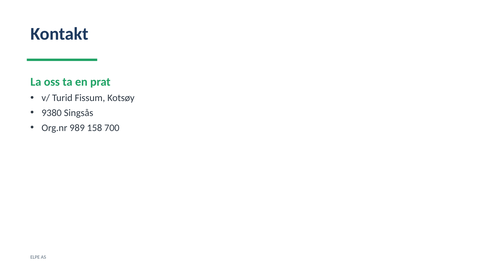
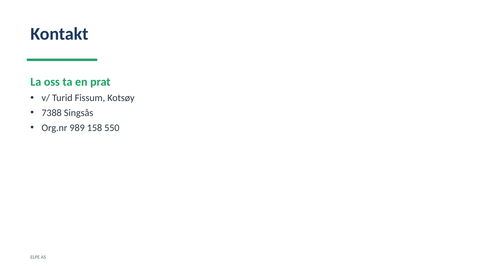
9380: 9380 -> 7388
700: 700 -> 550
